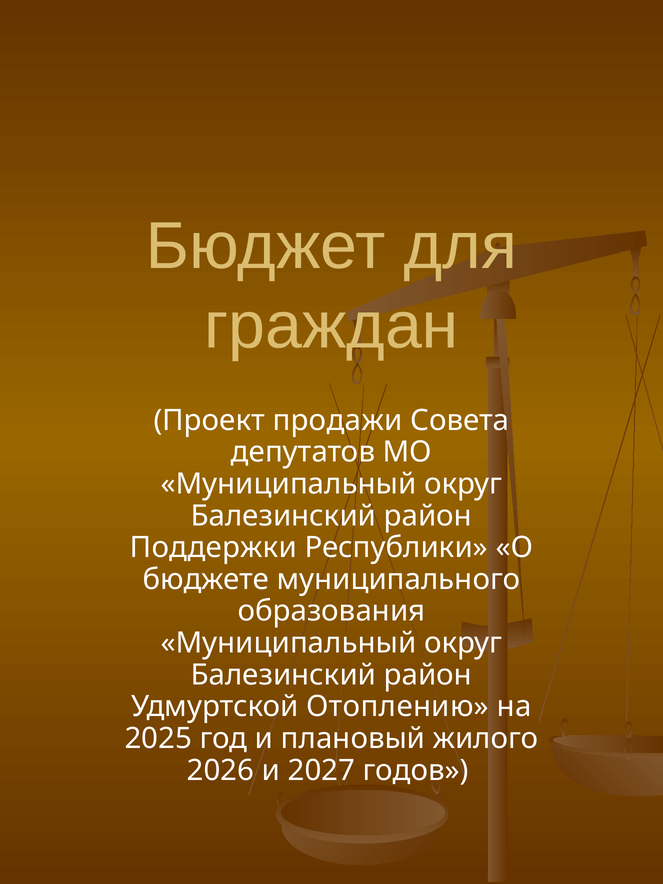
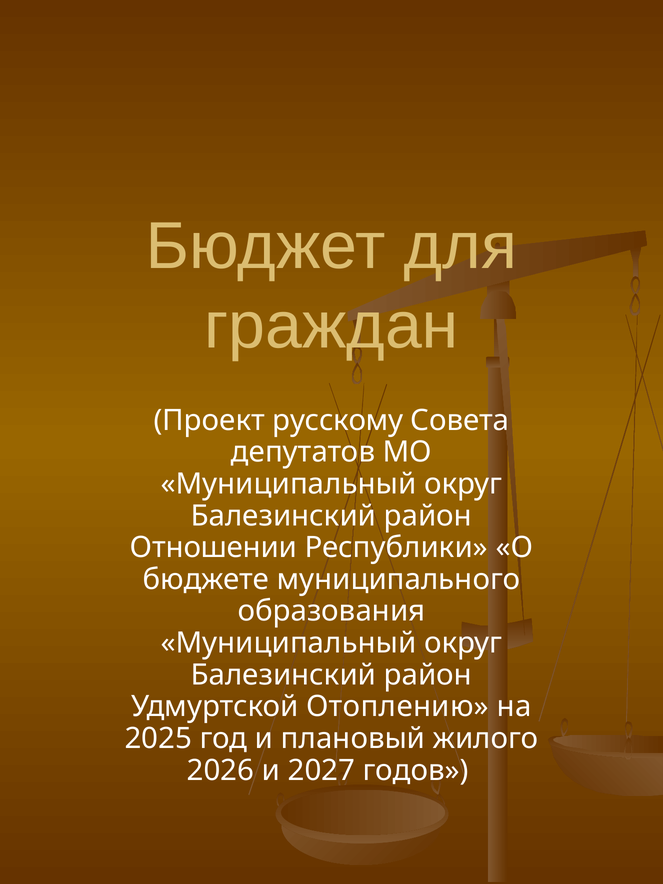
продажи: продажи -> русскому
Поддержки: Поддержки -> Отношении
